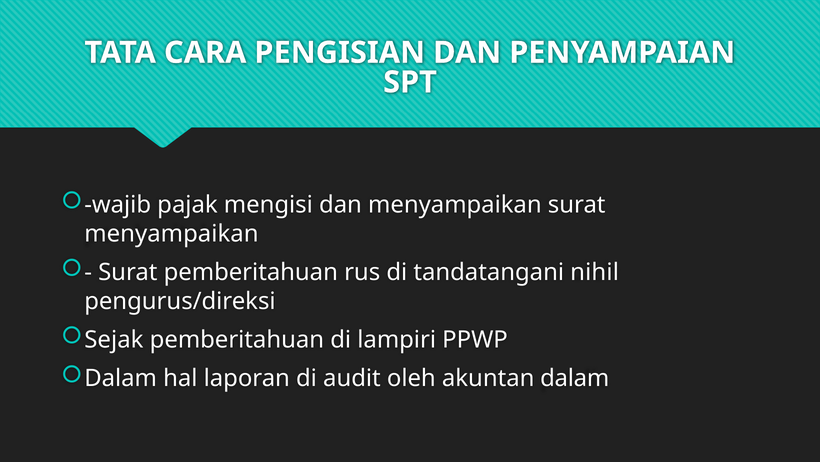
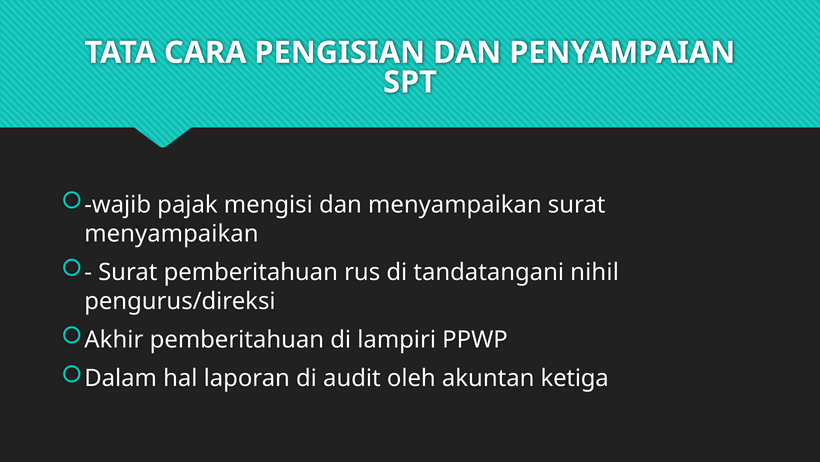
Sejak: Sejak -> Akhir
akuntan dalam: dalam -> ketiga
